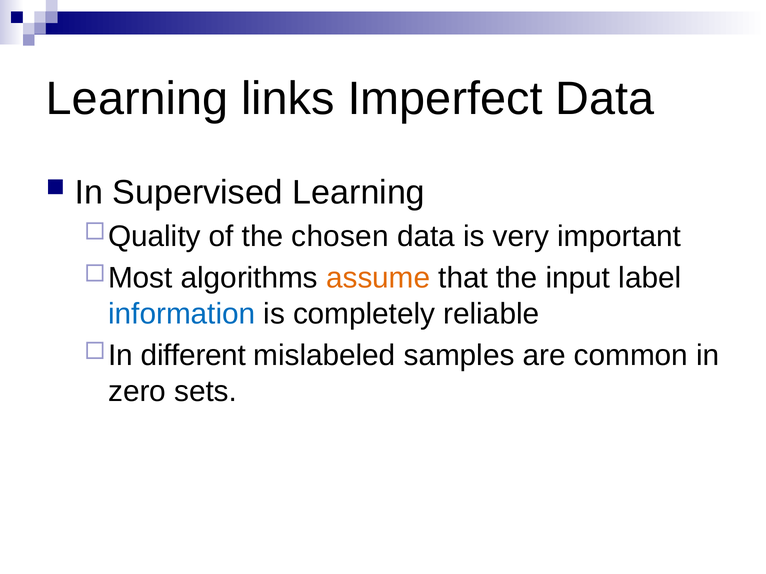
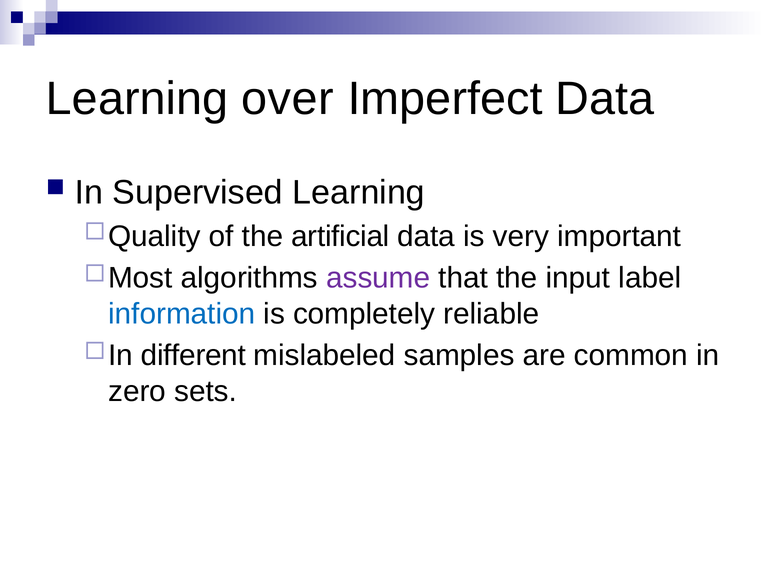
links: links -> over
chosen: chosen -> artificial
assume colour: orange -> purple
